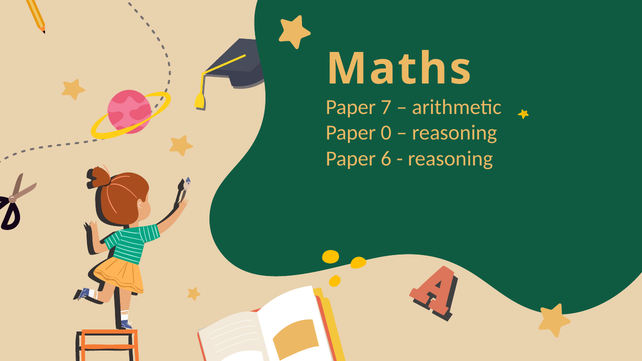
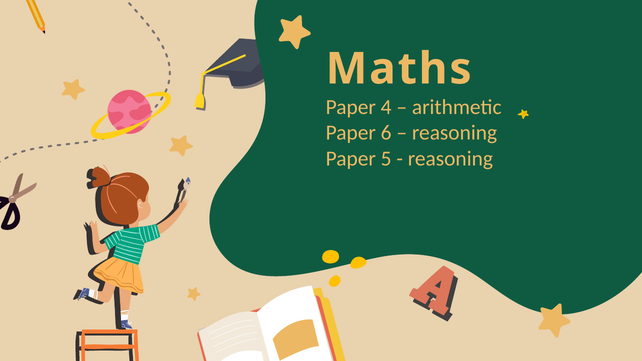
7: 7 -> 4
0: 0 -> 6
6: 6 -> 5
